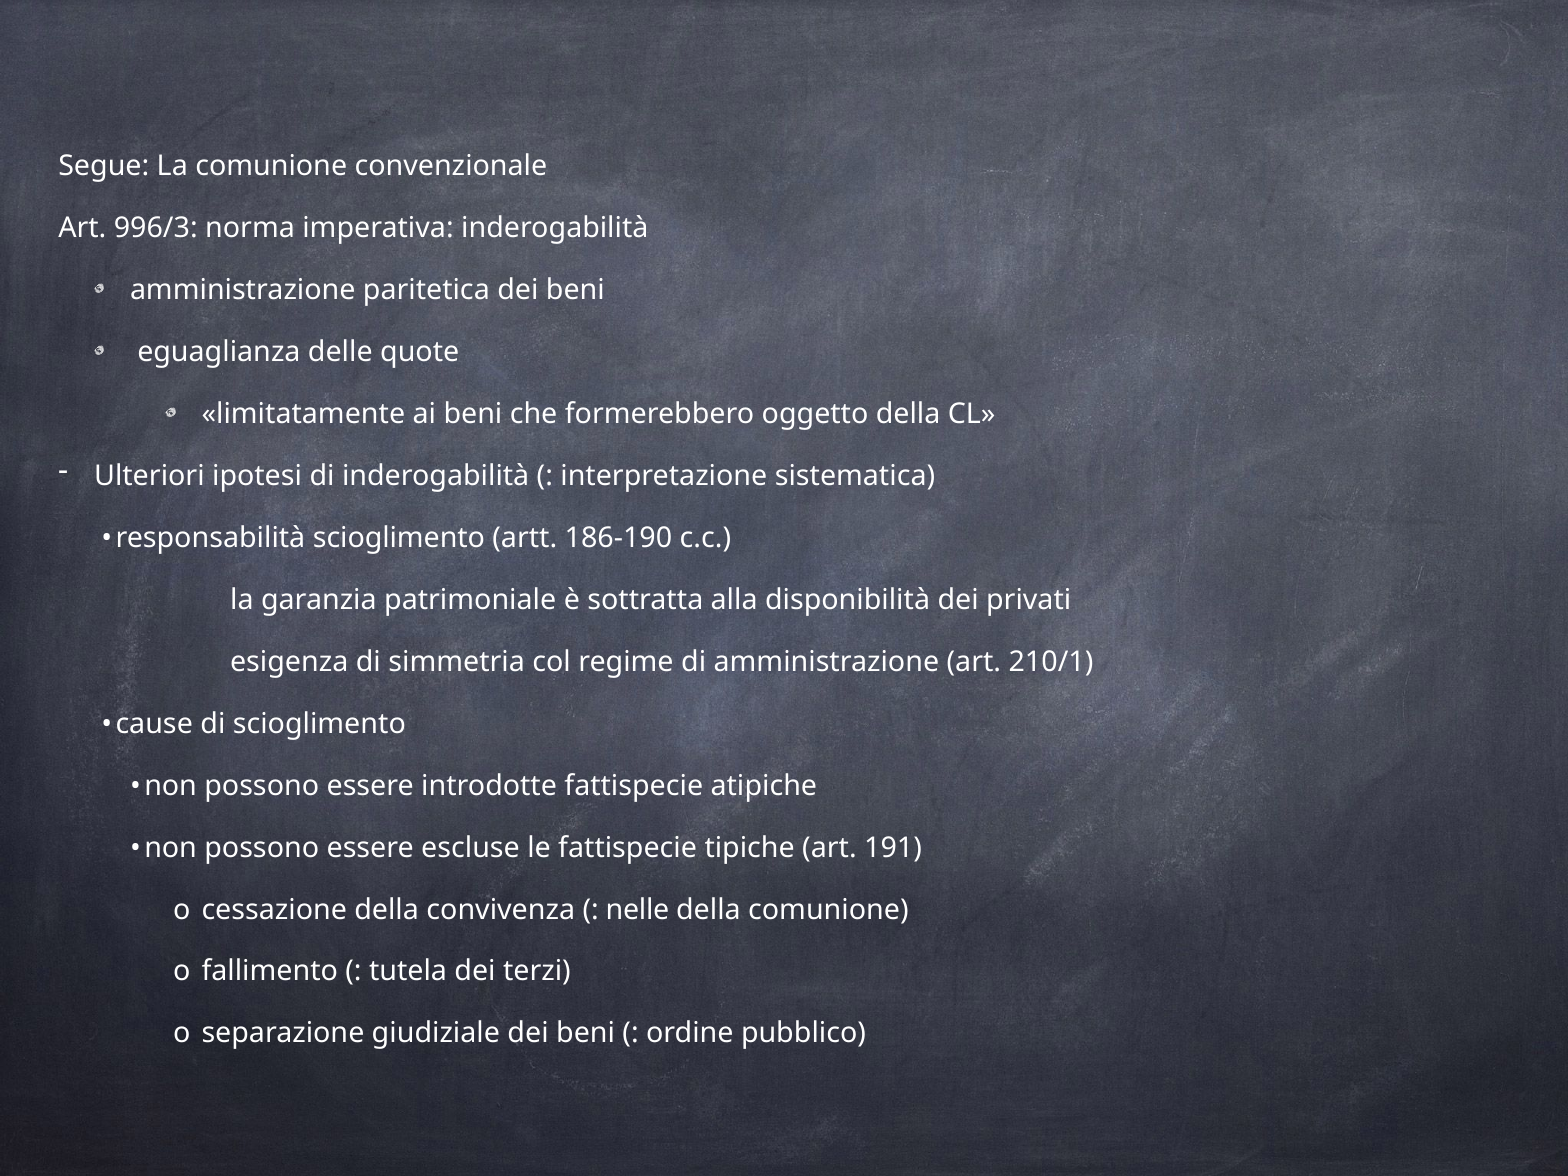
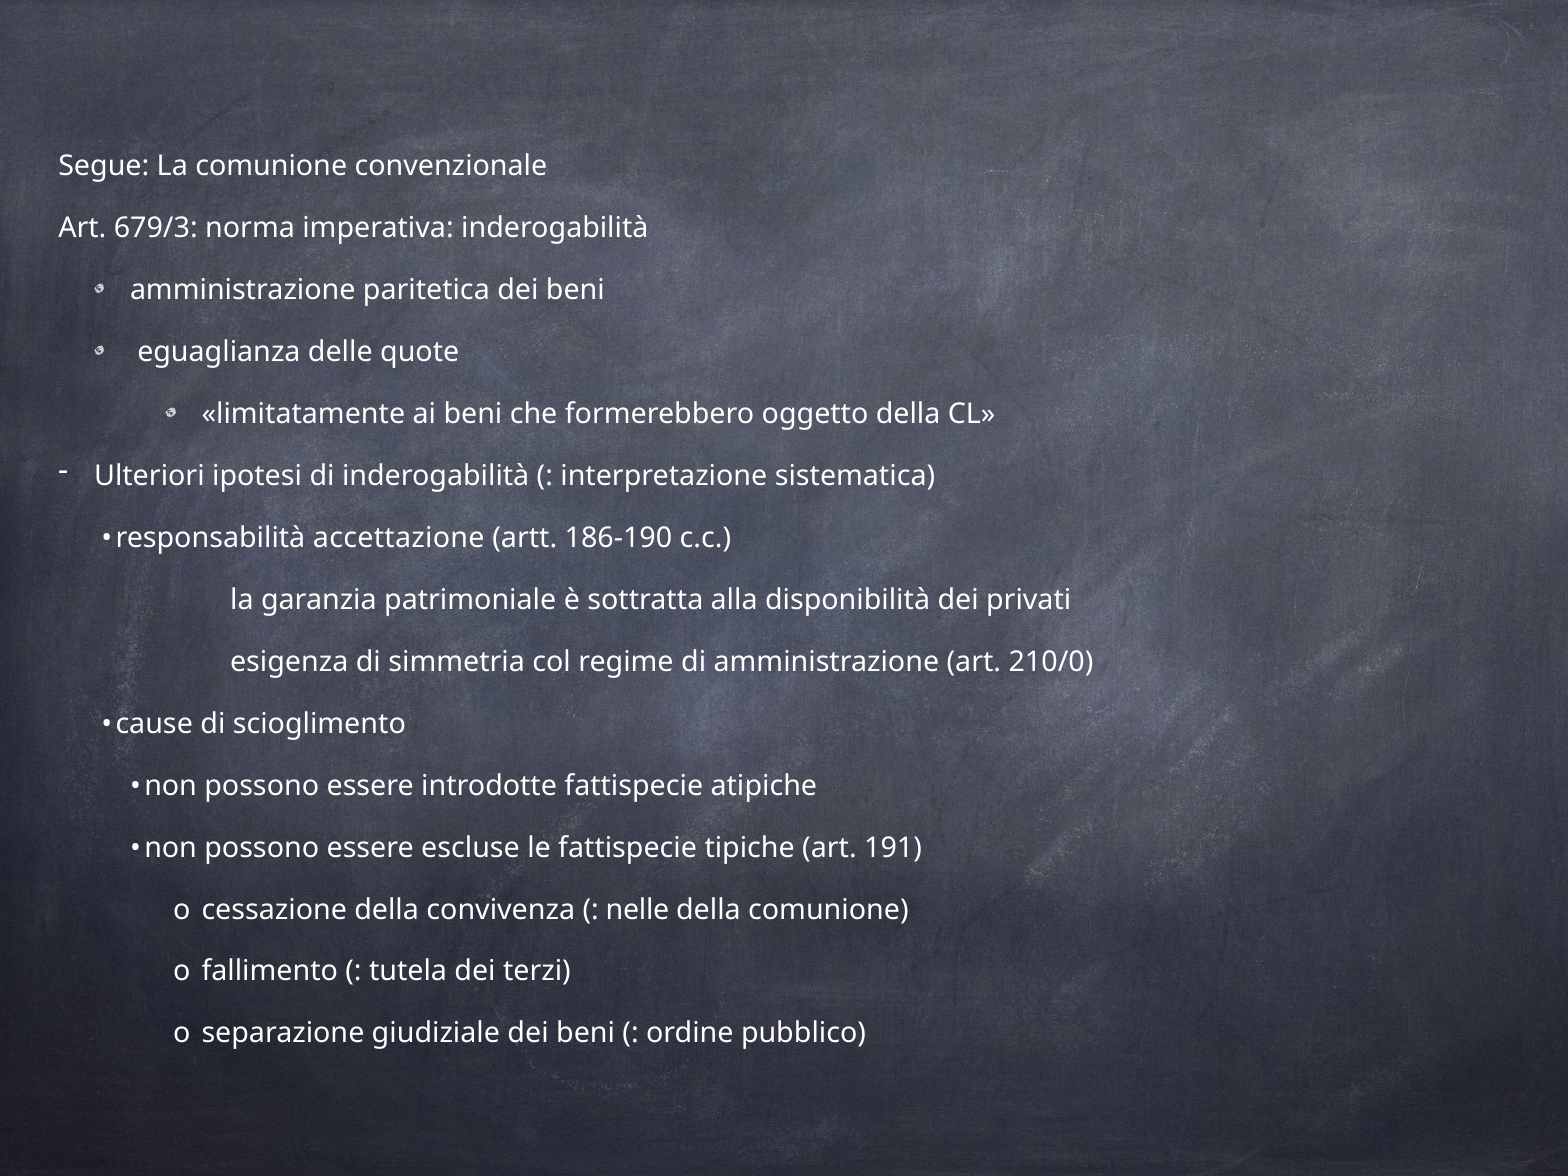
996/3: 996/3 -> 679/3
responsabilità scioglimento: scioglimento -> accettazione
210/1: 210/1 -> 210/0
